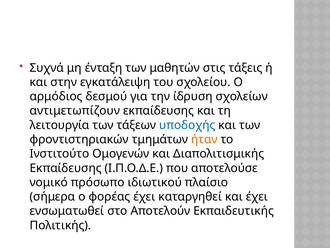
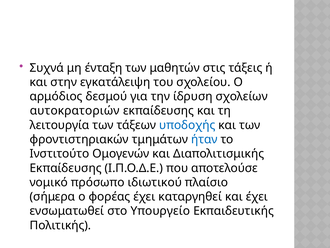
αντιμετωπίζουν: αντιμετωπίζουν -> αυτοκρατοριών
ήταν colour: orange -> blue
Αποτελούν: Αποτελούν -> Υπουργείο
